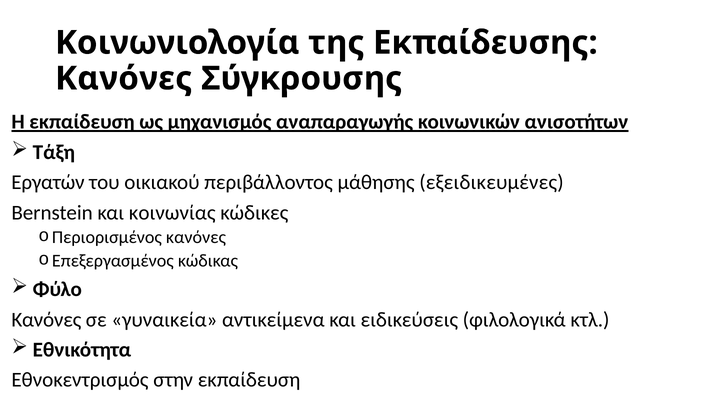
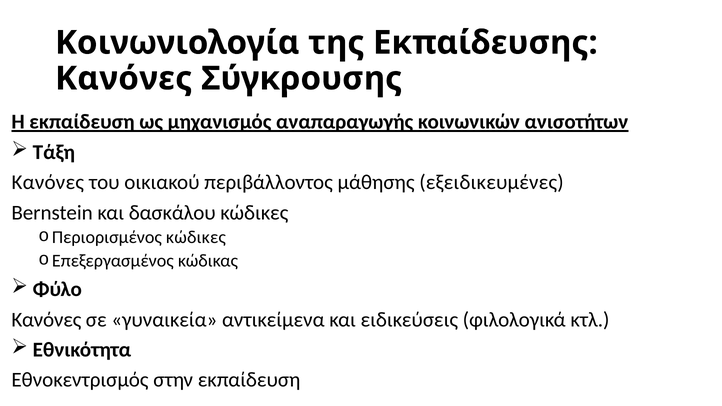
Εργατών at (48, 182): Εργατών -> Κανόνες
κοινωνίας: κοινωνίας -> δασκάλου
Περιορισμένος κανόνες: κανόνες -> κώδικες
